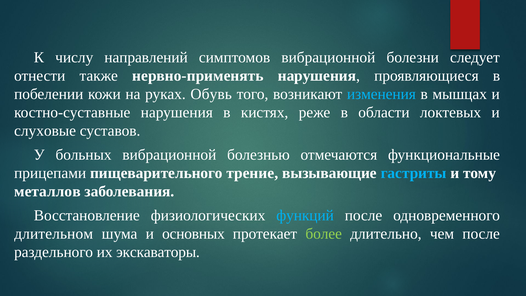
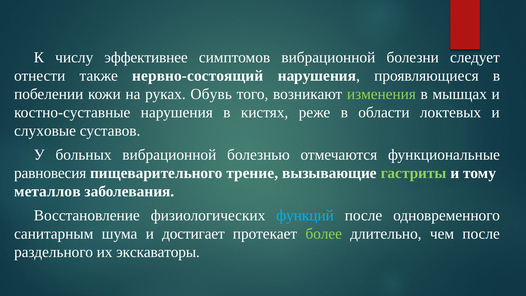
направлений: направлений -> эффективнее
нервно-применять: нервно-применять -> нервно-состоящий
изменения colour: light blue -> light green
прицепами: прицепами -> равновесия
гастриты colour: light blue -> light green
длительном: длительном -> санитарным
основных: основных -> достигает
